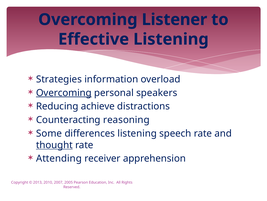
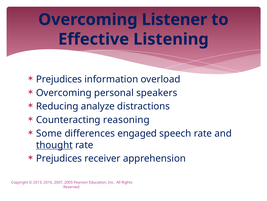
Strategies at (59, 79): Strategies -> Prejudices
Overcoming at (64, 92) underline: present -> none
achieve: achieve -> analyze
differences listening: listening -> engaged
Attending at (59, 158): Attending -> Prejudices
